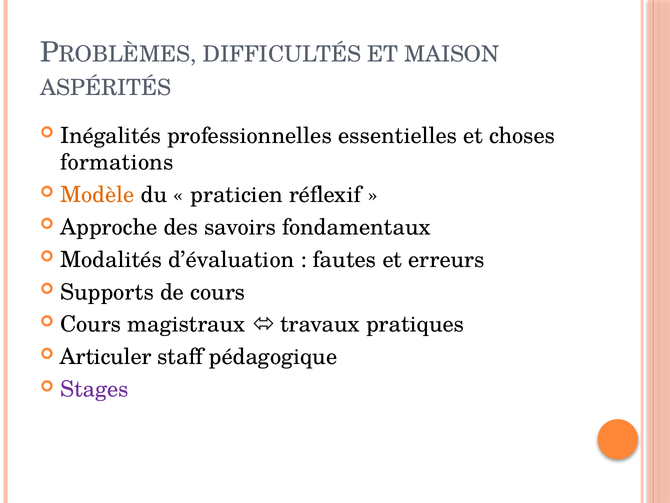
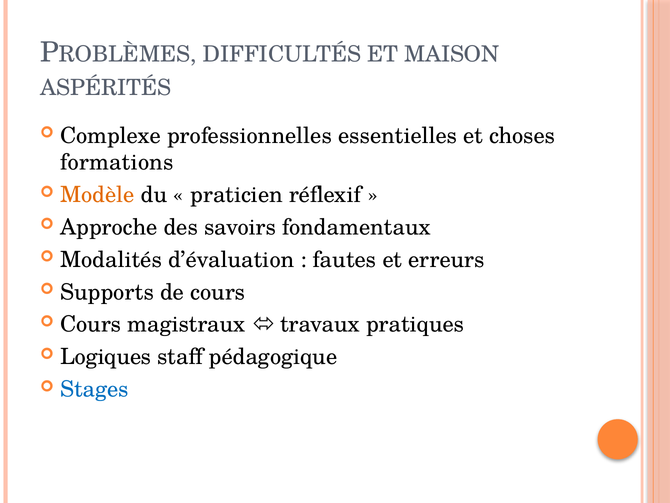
Inégalités: Inégalités -> Complexe
Articuler: Articuler -> Logiques
Stages colour: purple -> blue
